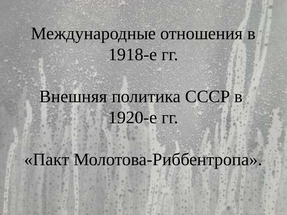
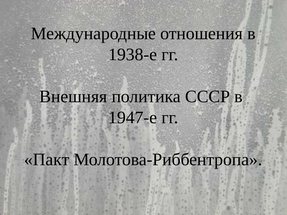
1918-е: 1918-е -> 1938-е
1920-е: 1920-е -> 1947-е
